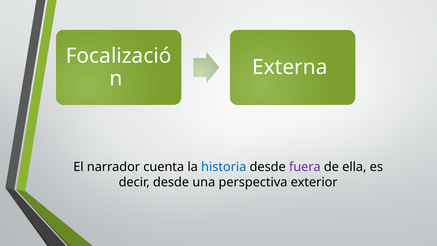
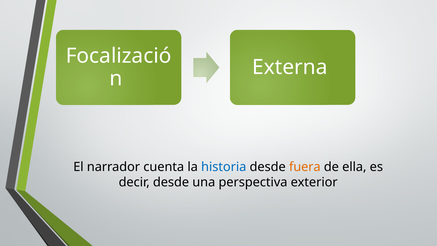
fuera colour: purple -> orange
